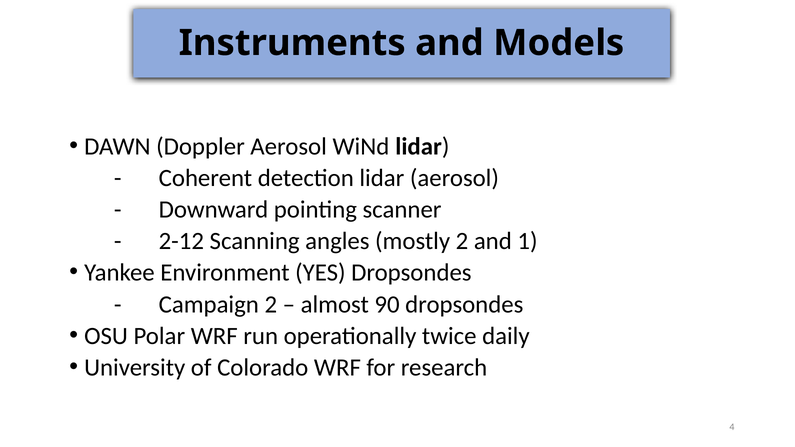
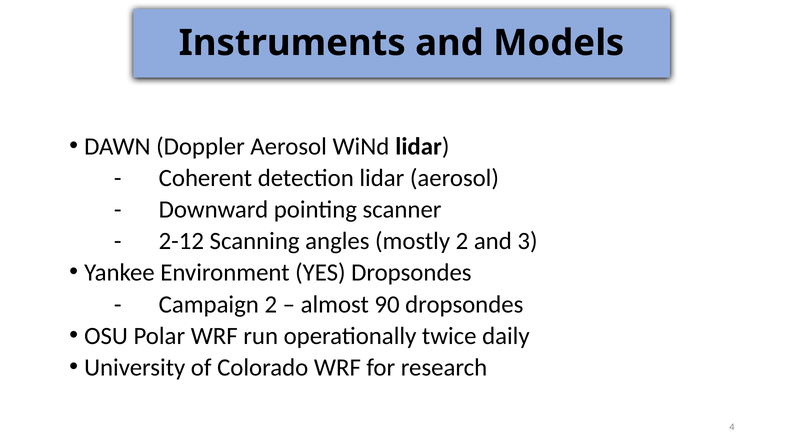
1: 1 -> 3
